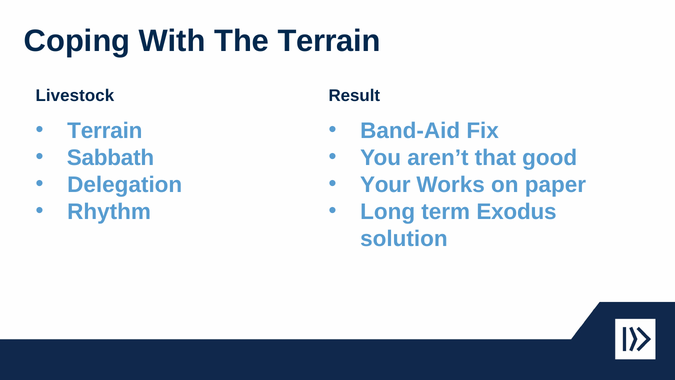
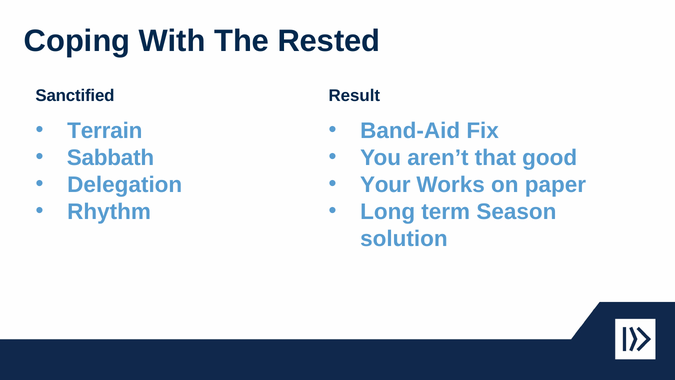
The Terrain: Terrain -> Rested
Livestock: Livestock -> Sanctified
Exodus: Exodus -> Season
